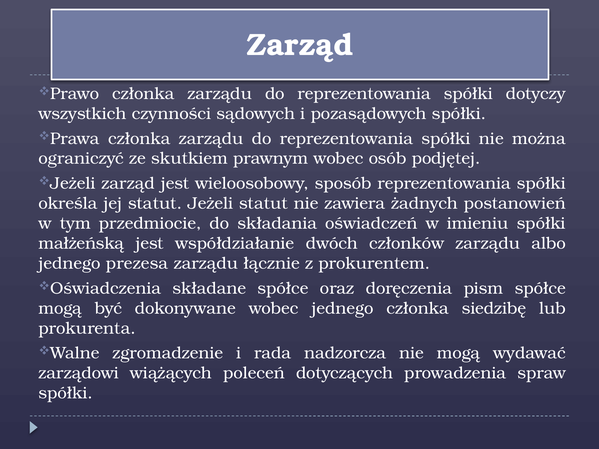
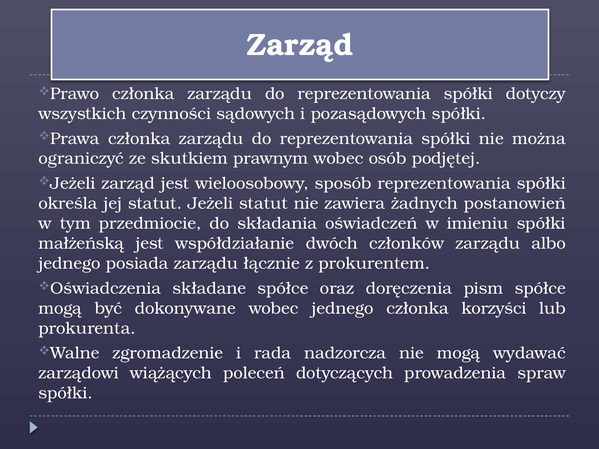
prezesa: prezesa -> posiada
siedzibę: siedzibę -> korzyści
